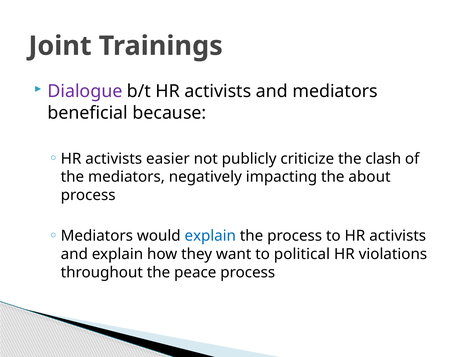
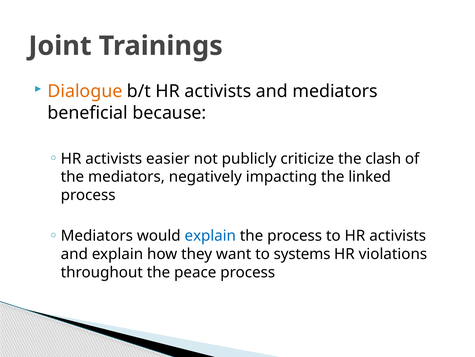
Dialogue colour: purple -> orange
about: about -> linked
political: political -> systems
